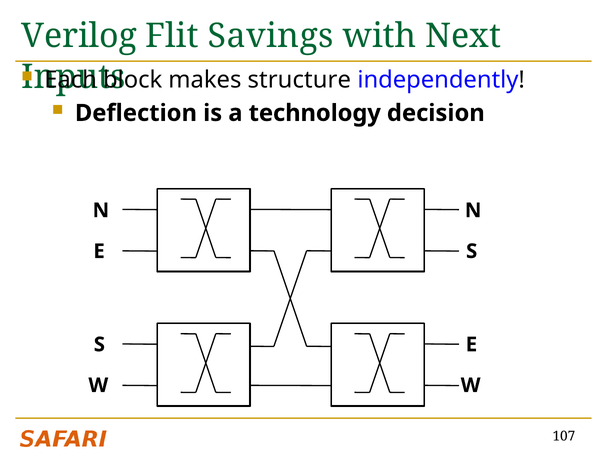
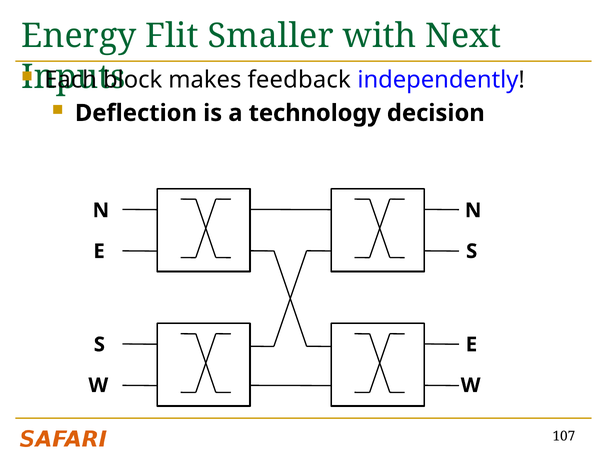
Verilog: Verilog -> Energy
Savings: Savings -> Smaller
structure: structure -> feedback
